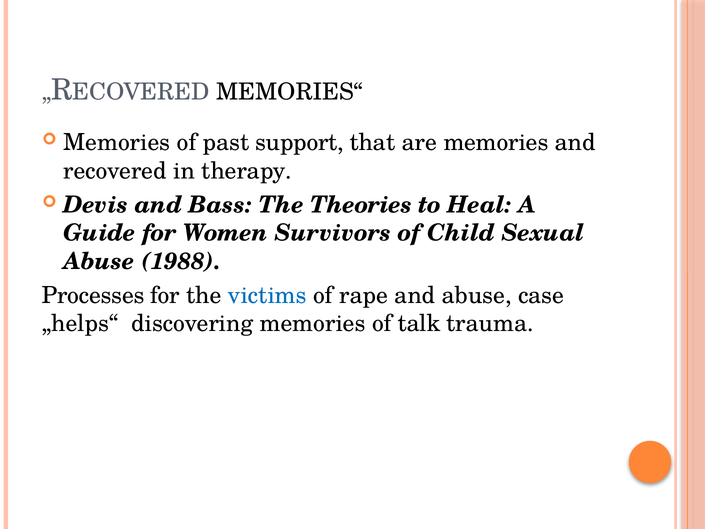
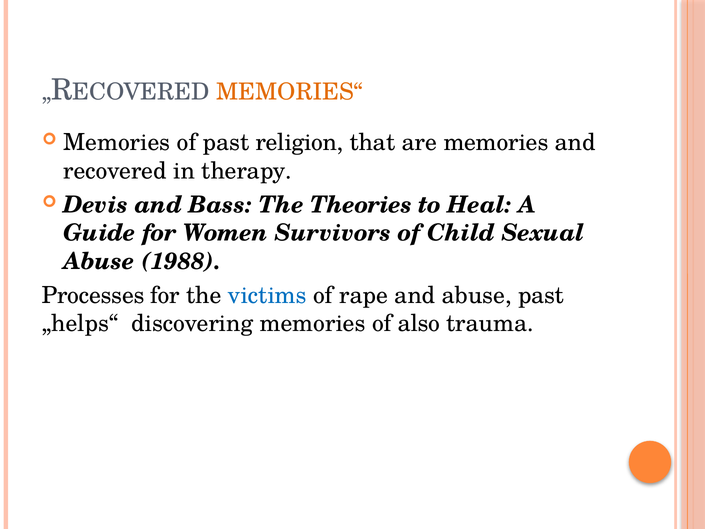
MEMORIES“ colour: black -> orange
support: support -> religion
abuse case: case -> past
talk: talk -> also
